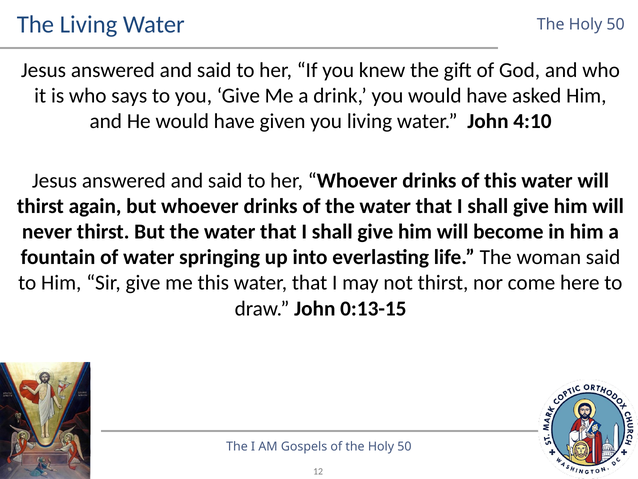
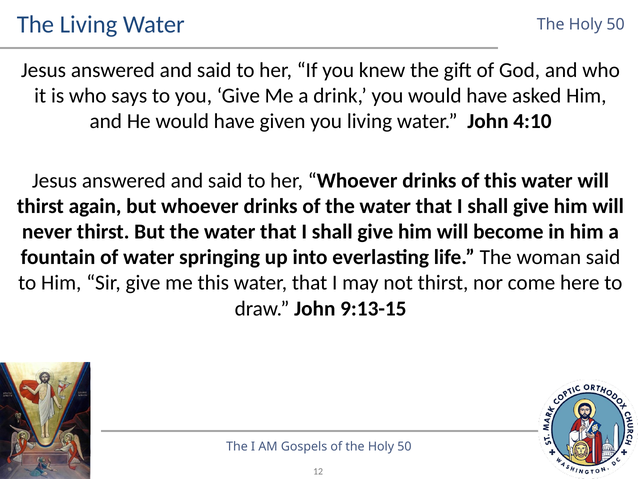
0:13-15: 0:13-15 -> 9:13-15
